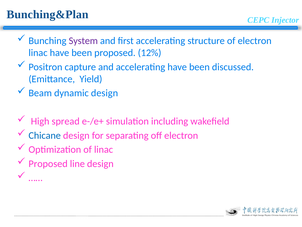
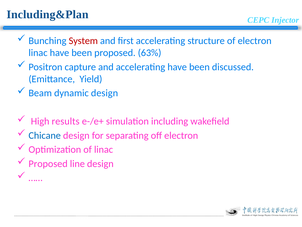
Bunching&Plan: Bunching&Plan -> Including&Plan
System colour: purple -> red
12%: 12% -> 63%
spread: spread -> results
